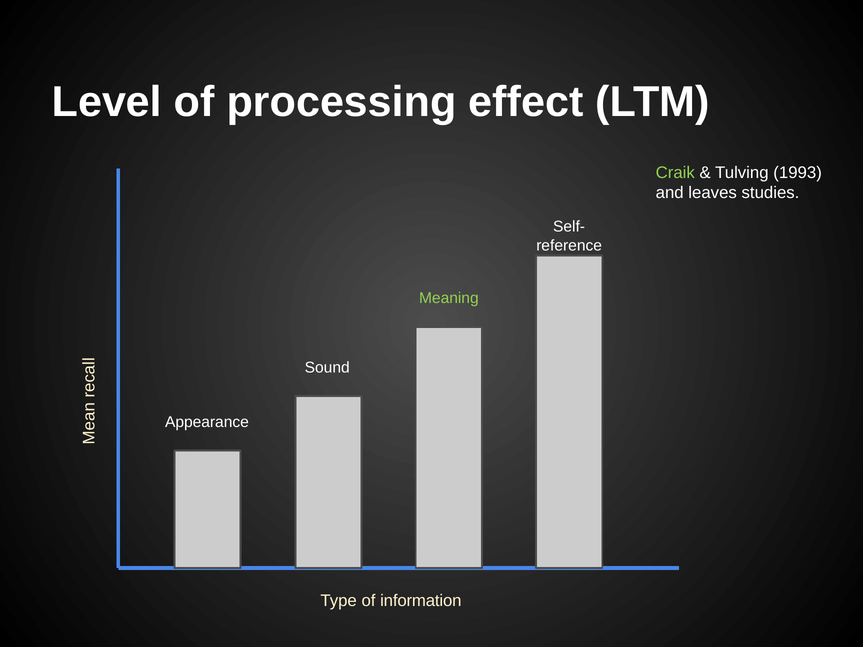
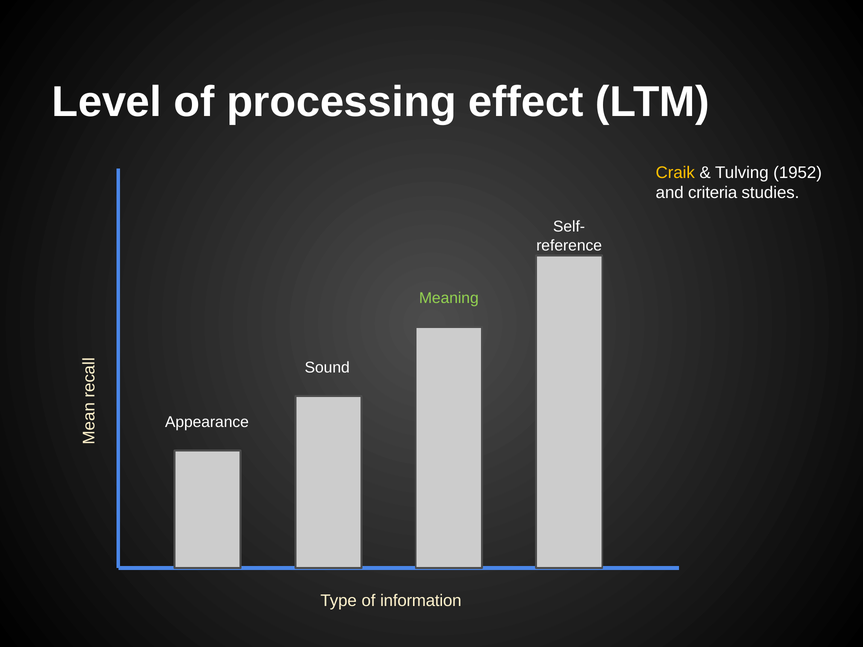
Craik colour: light green -> yellow
1993: 1993 -> 1952
leaves: leaves -> criteria
